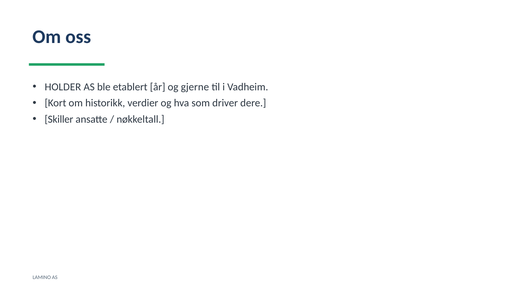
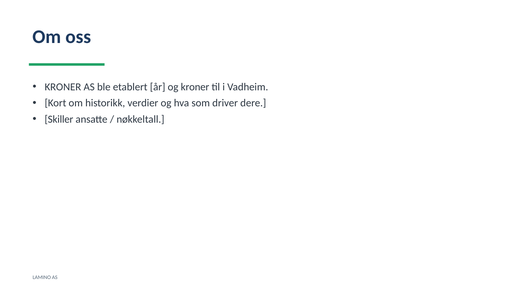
HOLDER at (63, 87): HOLDER -> KRONER
og gjerne: gjerne -> kroner
